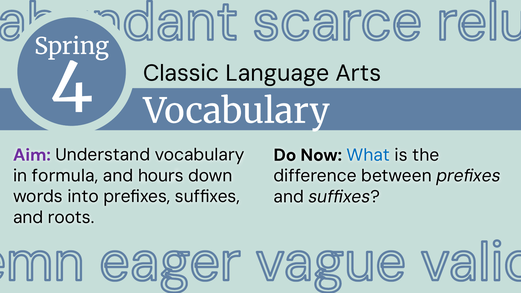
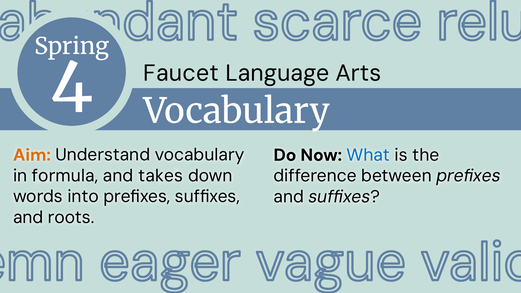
Classic: Classic -> Faucet
Aim colour: purple -> orange
hours: hours -> takes
